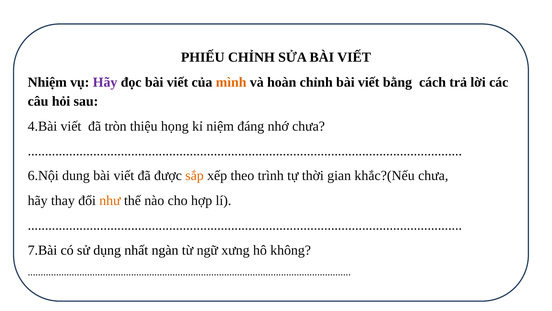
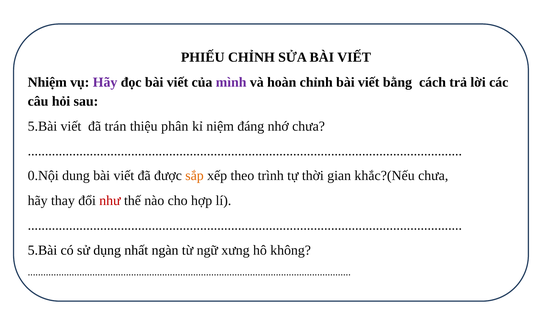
mình colour: orange -> purple
4.Bài at (42, 126): 4.Bài -> 5.Bài
tròn: tròn -> trán
họng: họng -> phân
6.Nội: 6.Nội -> 0.Nội
như colour: orange -> red
7.Bài at (42, 250): 7.Bài -> 5.Bài
